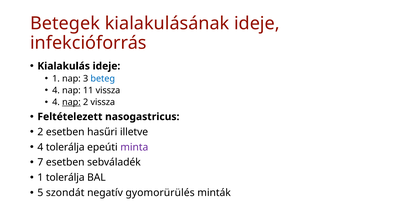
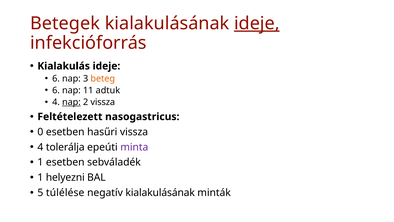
ideje at (257, 23) underline: none -> present
1 at (56, 78): 1 -> 6
beteg colour: blue -> orange
4 at (56, 90): 4 -> 6
11 vissza: vissza -> adtuk
2 at (40, 132): 2 -> 0
hasűri illetve: illetve -> vissza
7 at (40, 162): 7 -> 1
1 tolerálja: tolerálja -> helyezni
szondát: szondát -> túlélése
negatív gyomorürülés: gyomorürülés -> kialakulásának
